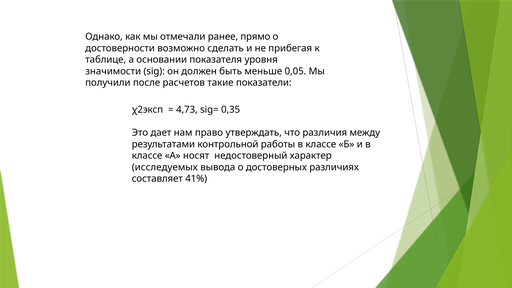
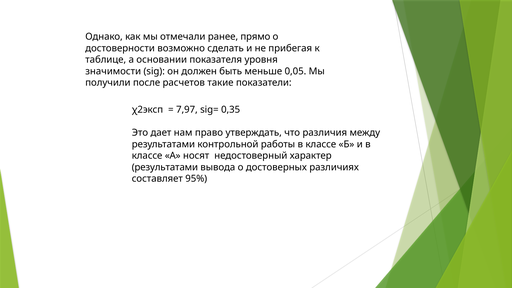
4,73: 4,73 -> 7,97
исследуемых at (165, 167): исследуемых -> результатами
41%: 41% -> 95%
